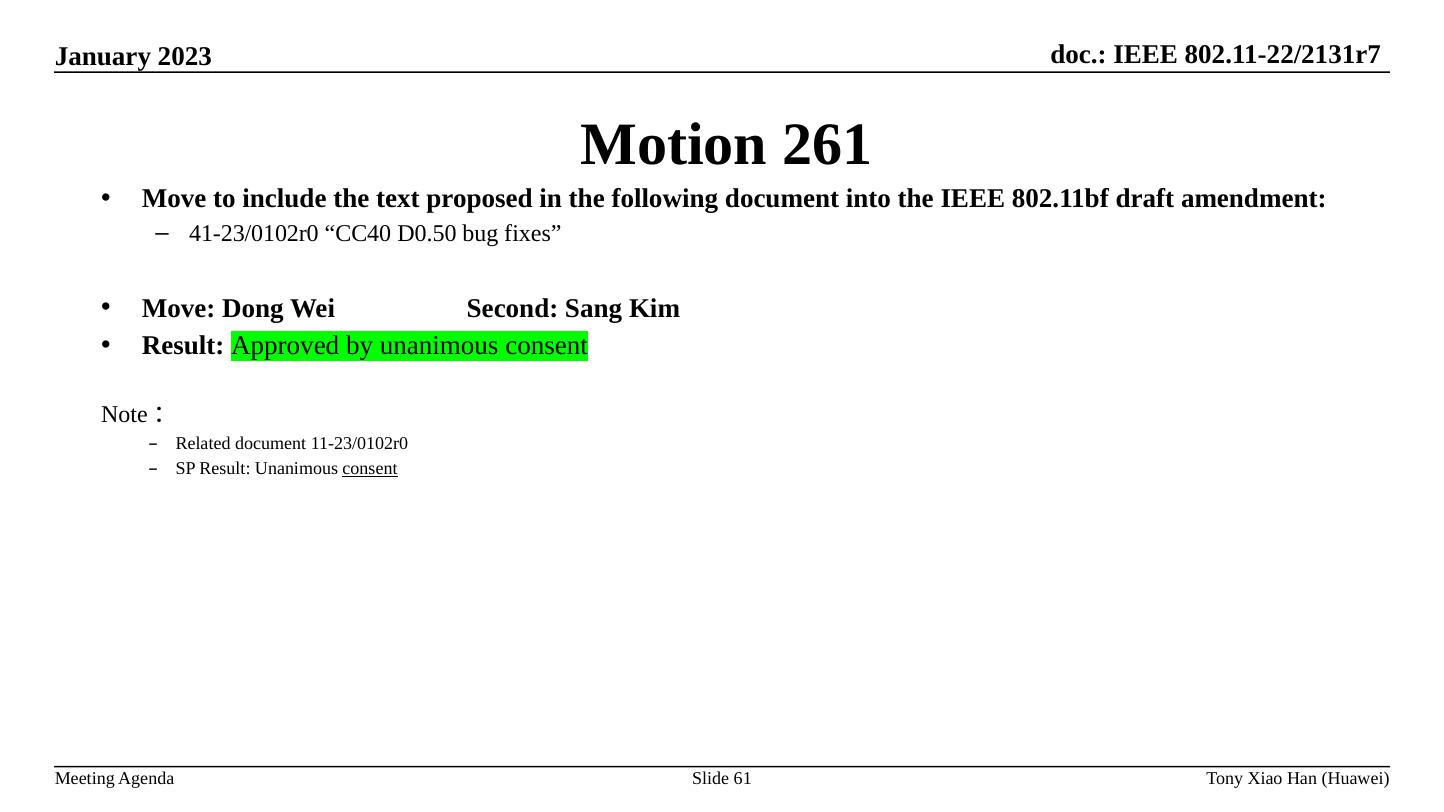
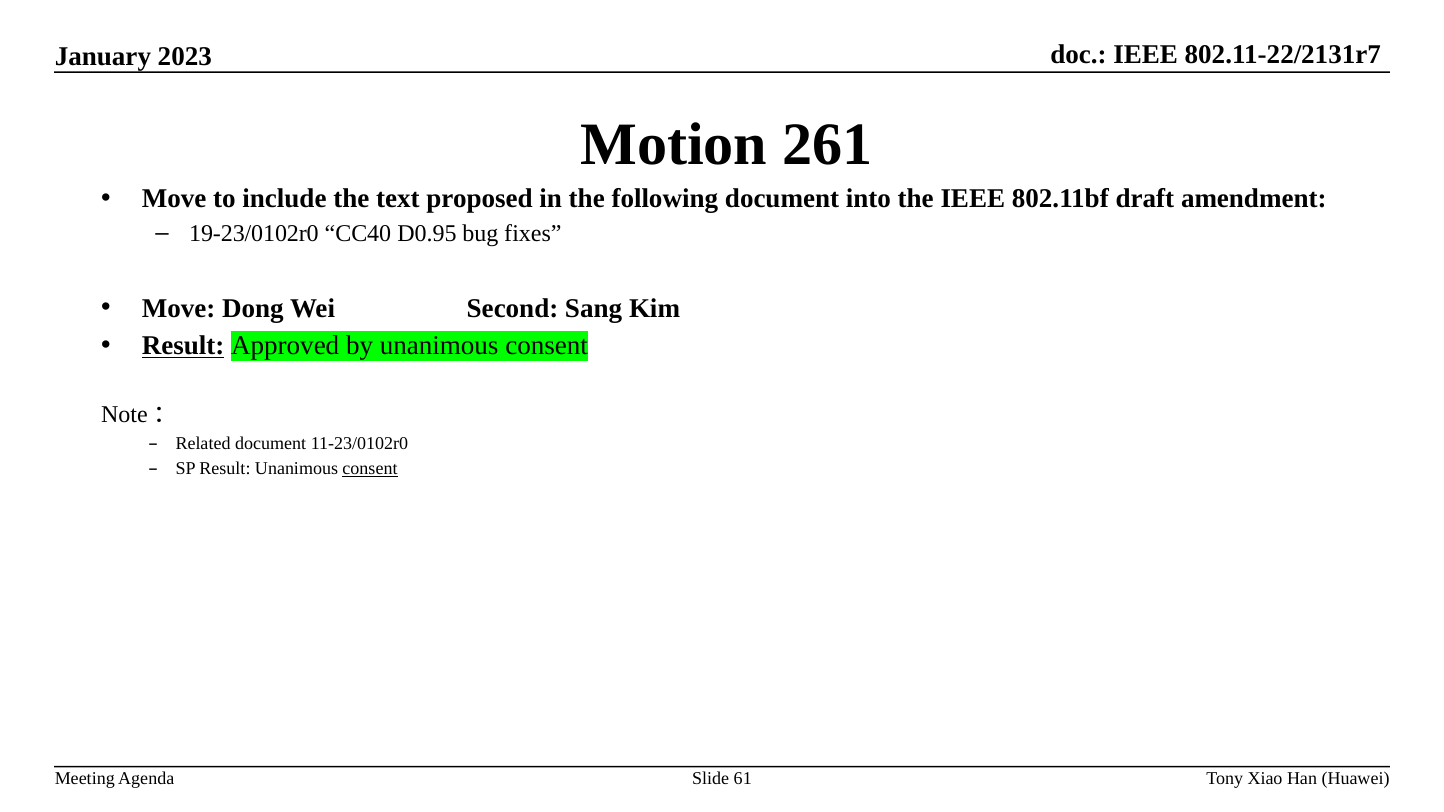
41-23/0102r0: 41-23/0102r0 -> 19-23/0102r0
D0.50: D0.50 -> D0.95
Result at (183, 346) underline: none -> present
